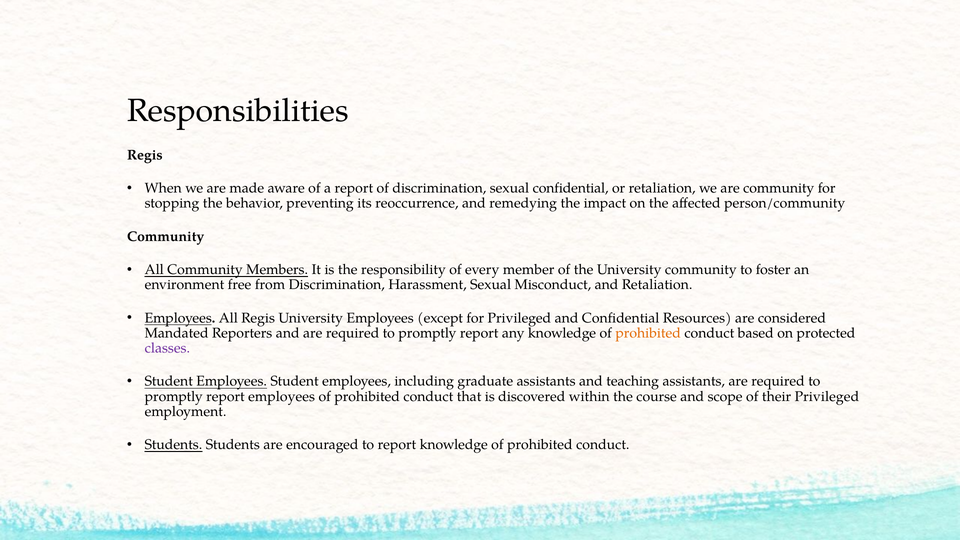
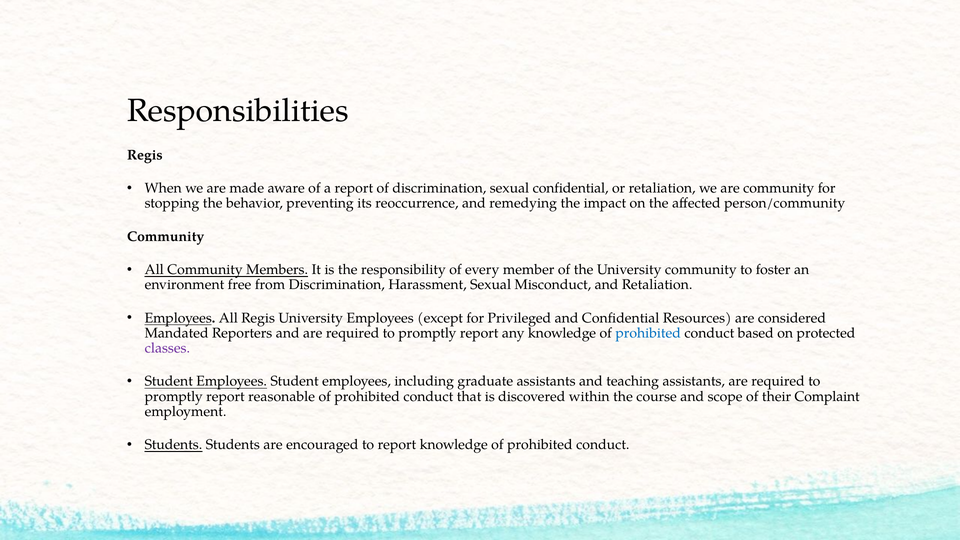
prohibited at (648, 333) colour: orange -> blue
report employees: employees -> reasonable
their Privileged: Privileged -> Complaint
